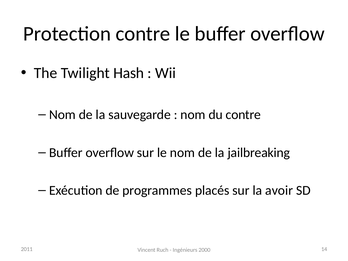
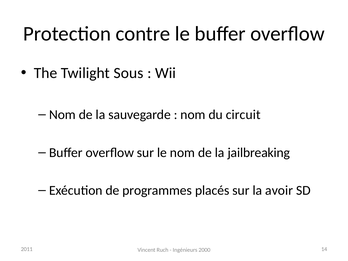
Hash: Hash -> Sous
du contre: contre -> circuit
